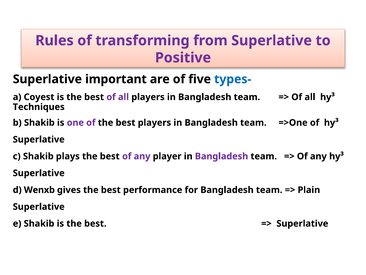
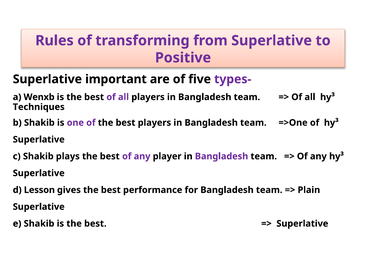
types- colour: blue -> purple
Coyest: Coyest -> Wenxb
Wenxb: Wenxb -> Lesson
